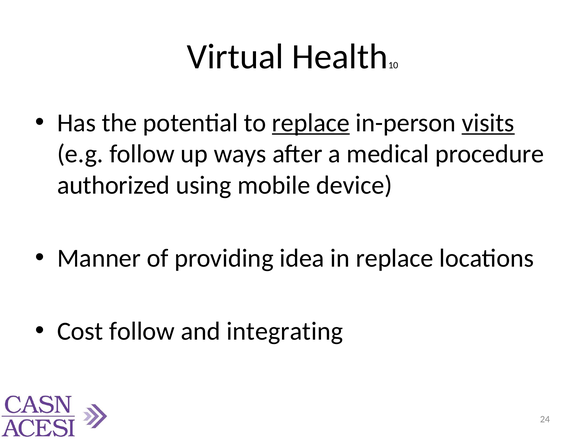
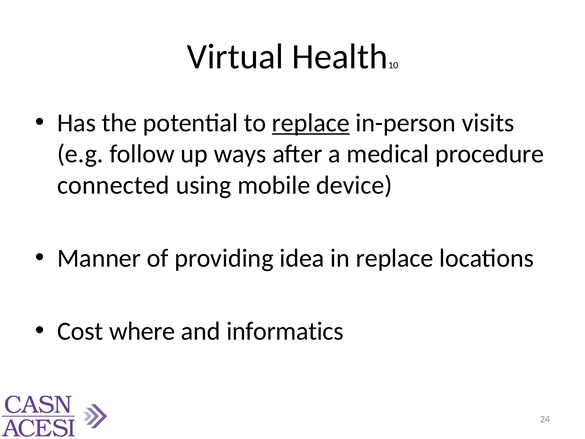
visits underline: present -> none
authorized: authorized -> connected
Cost follow: follow -> where
integrating: integrating -> informatics
